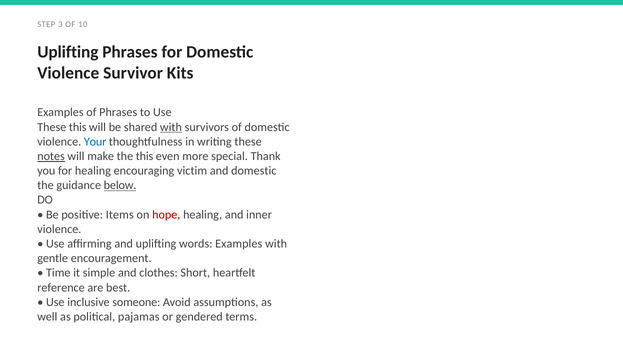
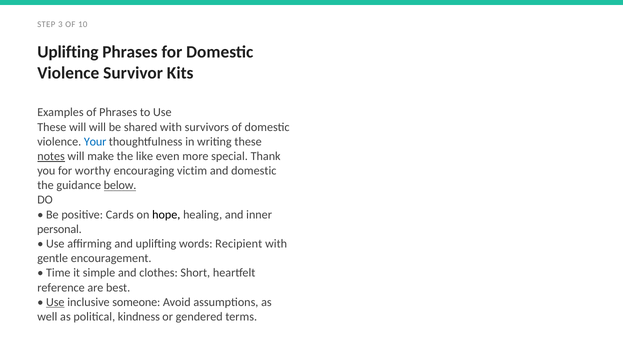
These this: this -> will
with at (171, 127) underline: present -> none
the this: this -> like
for healing: healing -> worthy
Items: Items -> Cards
hope colour: red -> black
violence at (59, 229): violence -> personal
words Examples: Examples -> Recipient
Use at (55, 302) underline: none -> present
pajamas: pajamas -> kindness
